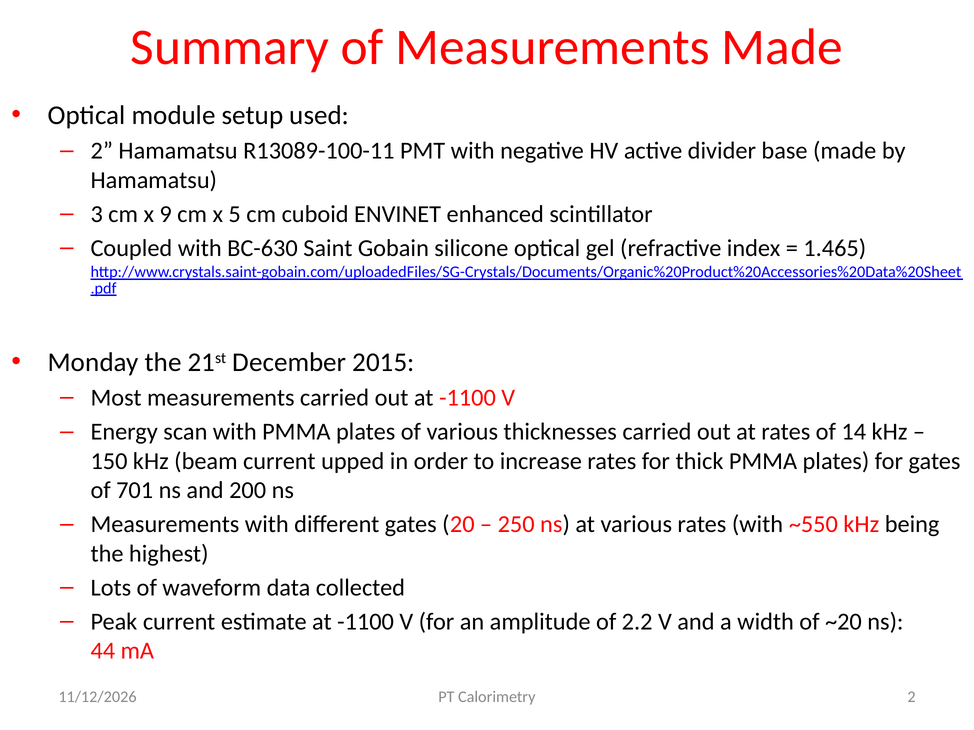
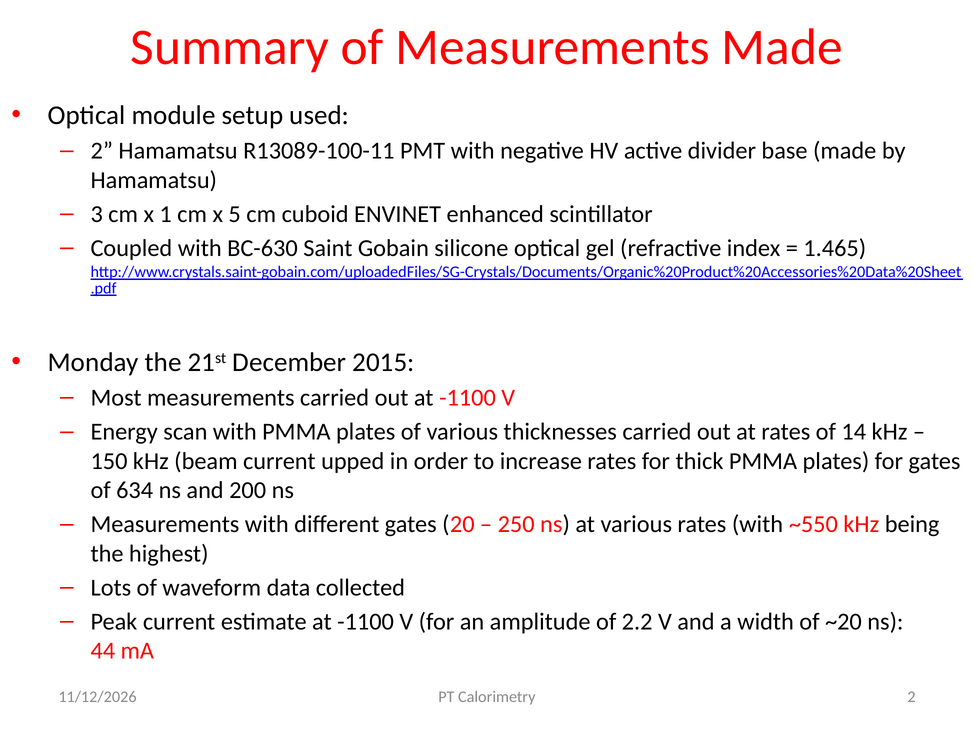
9: 9 -> 1
701: 701 -> 634
